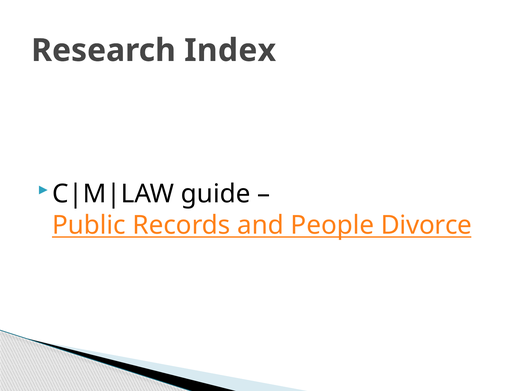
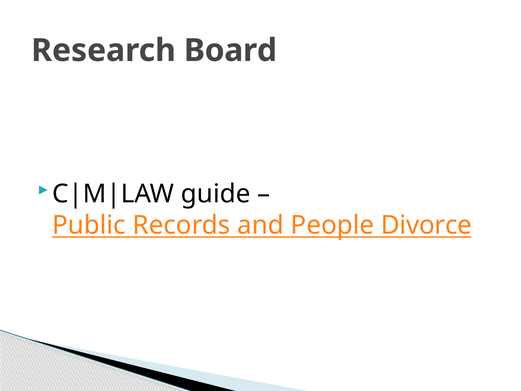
Index: Index -> Board
